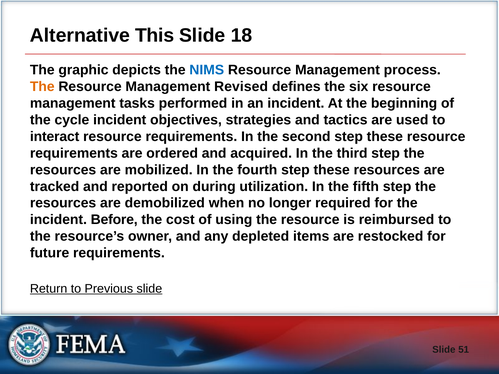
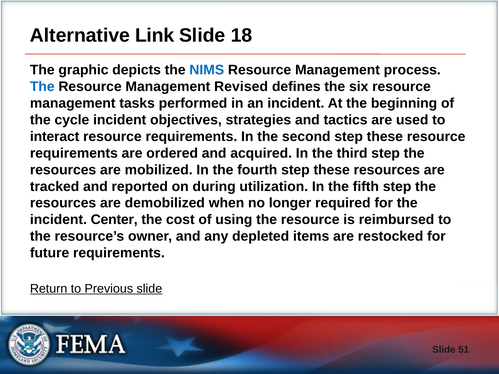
This: This -> Link
The at (42, 87) colour: orange -> blue
Before: Before -> Center
